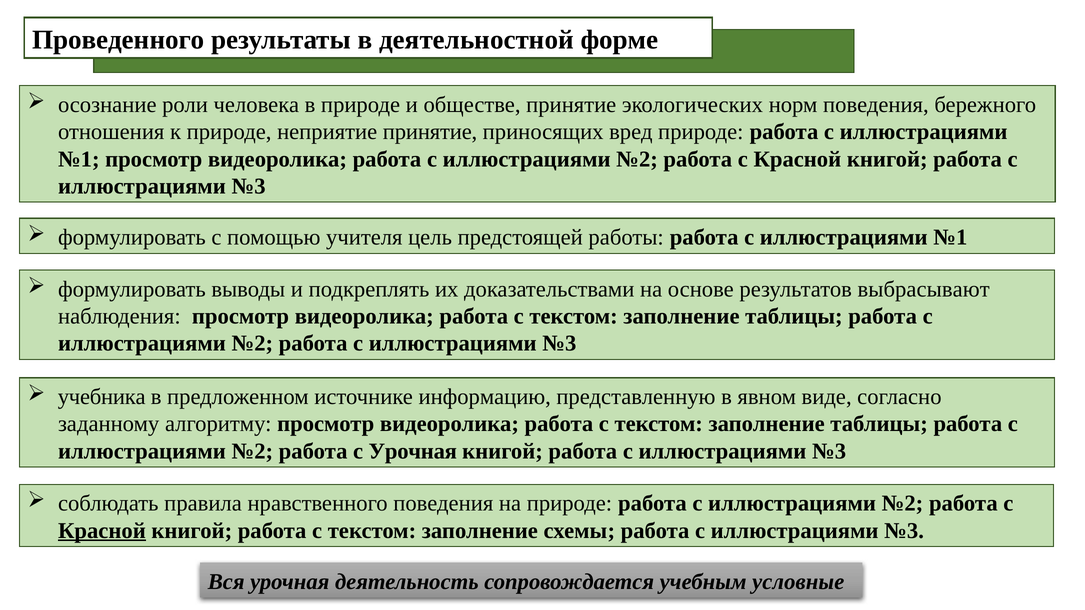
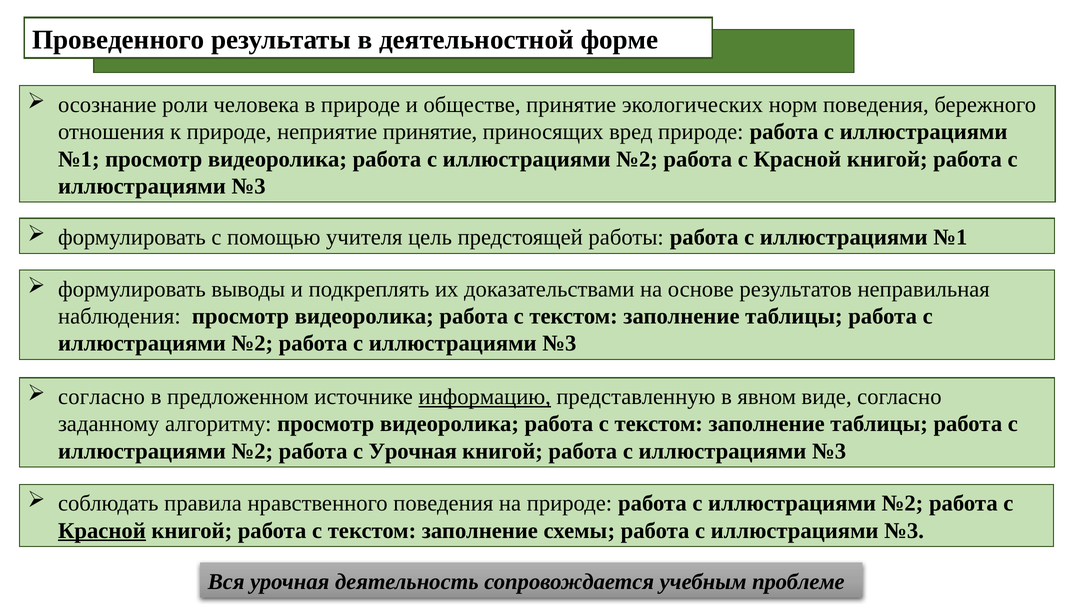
выбрасывают: выбрасывают -> неправильная
учебника at (102, 397): учебника -> согласно
информацию underline: none -> present
условные: условные -> проблеме
